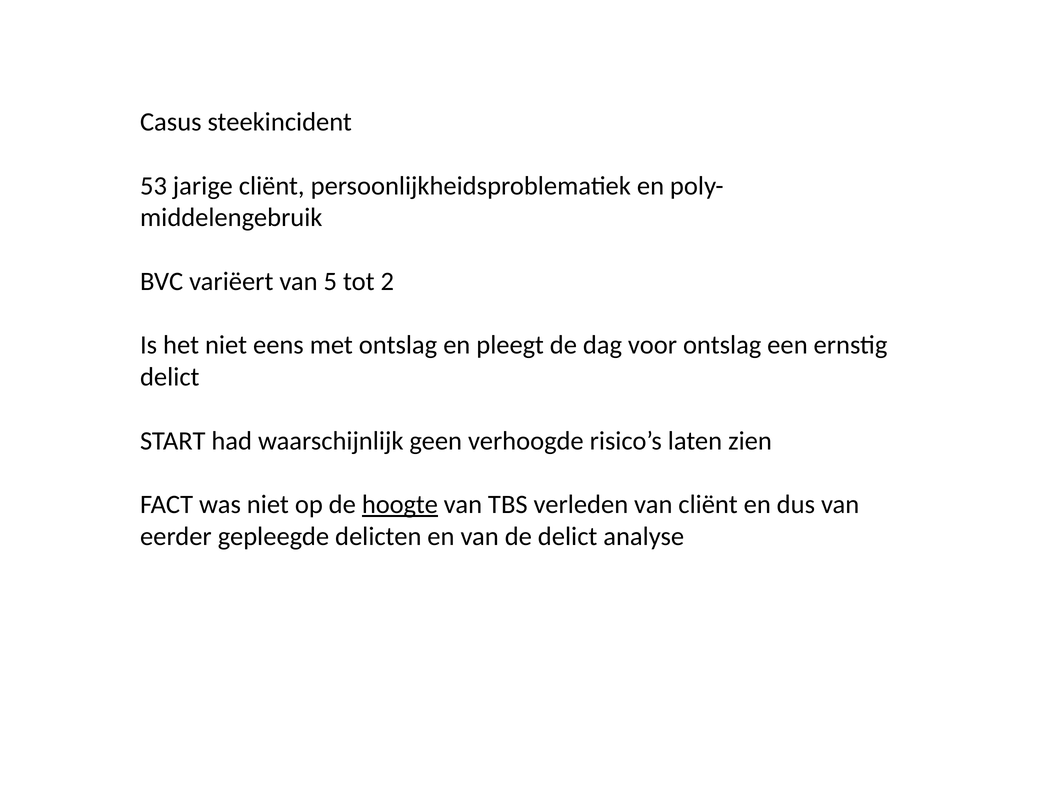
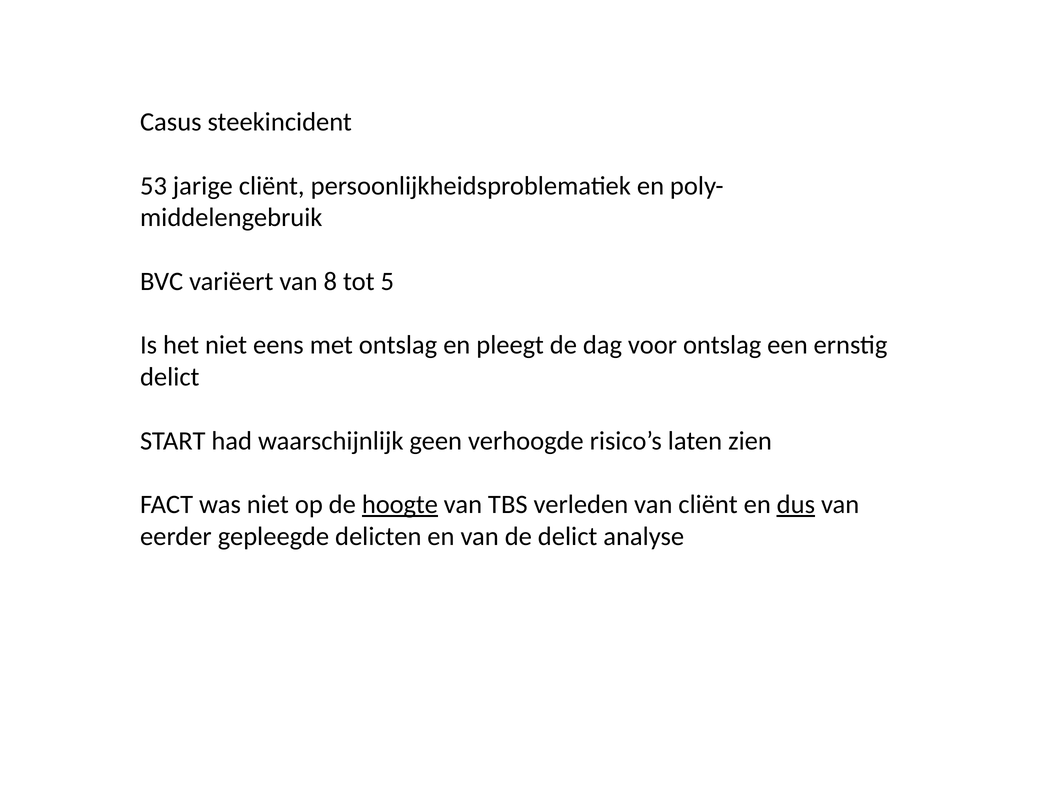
5: 5 -> 8
2: 2 -> 5
dus underline: none -> present
